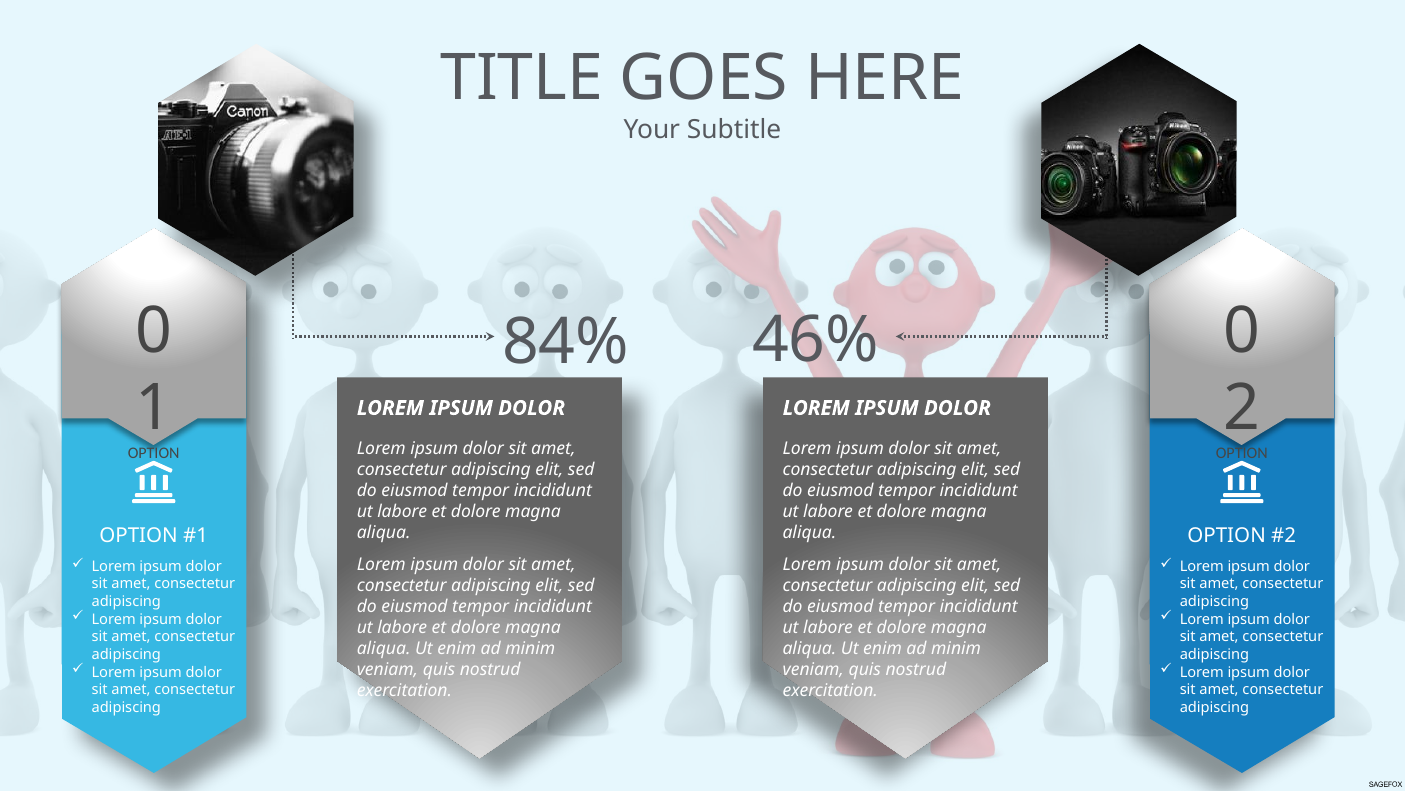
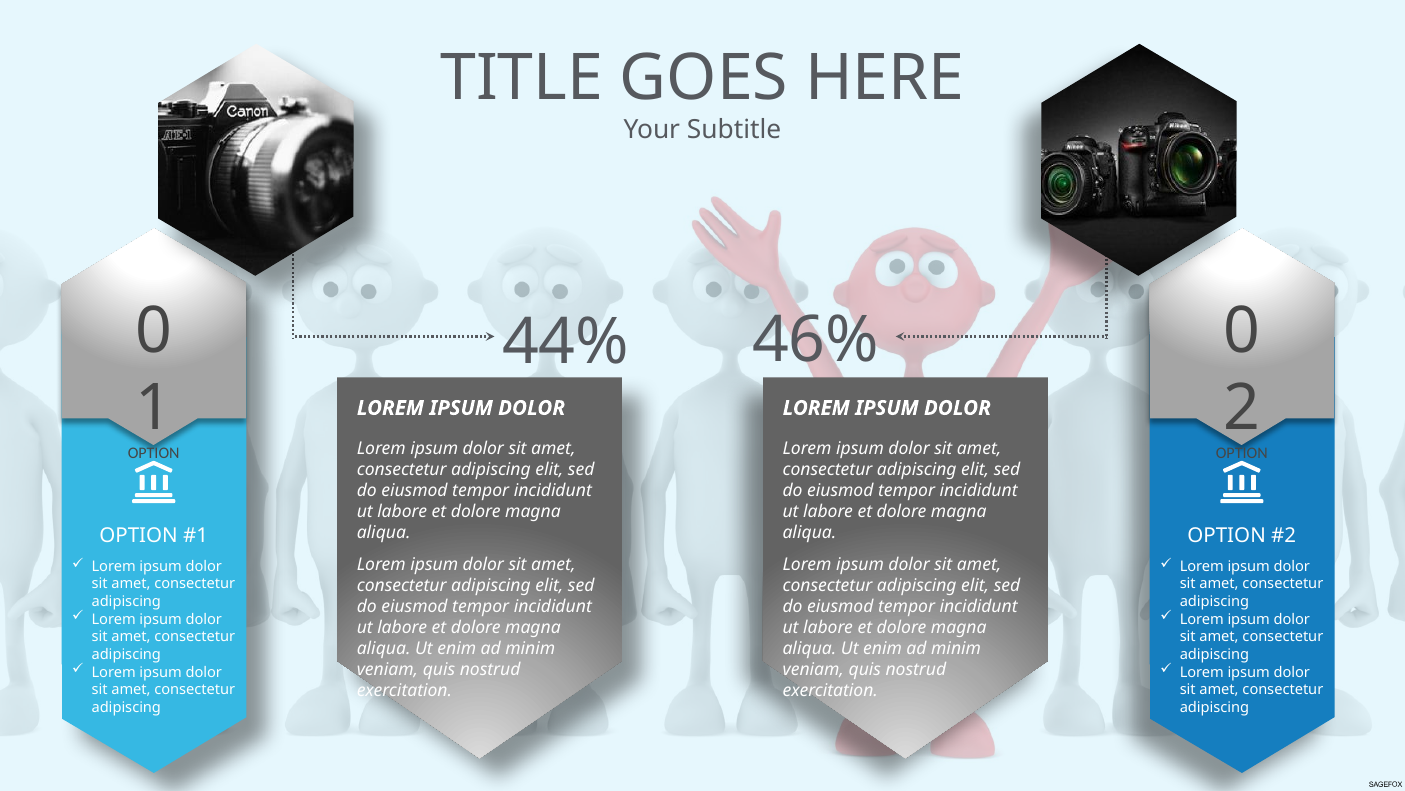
84%: 84% -> 44%
